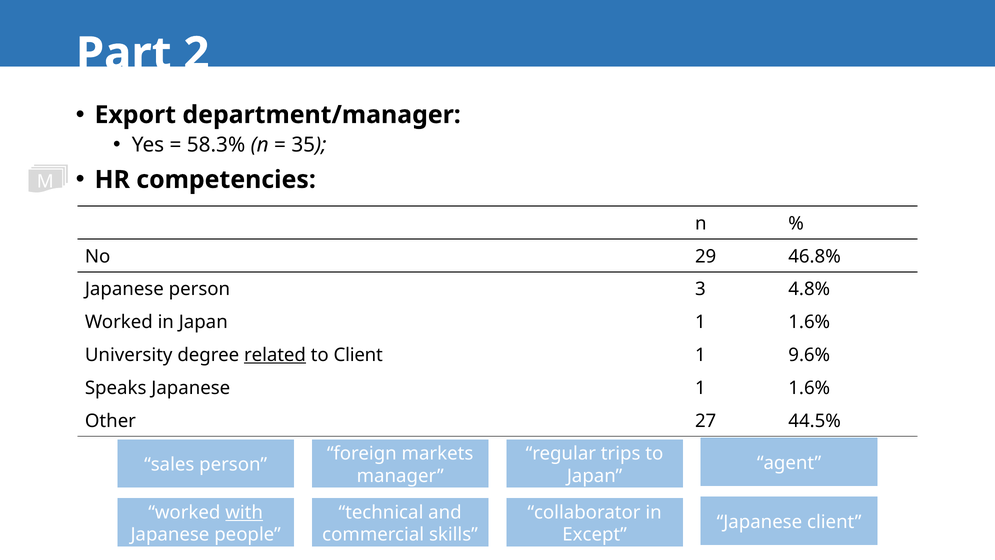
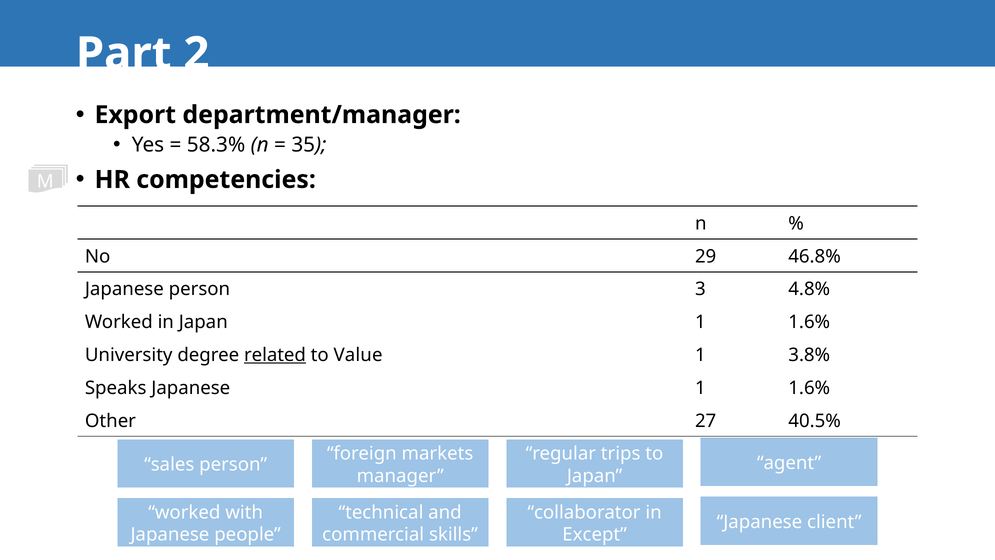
to Client: Client -> Value
9.6%: 9.6% -> 3.8%
44.5%: 44.5% -> 40.5%
with underline: present -> none
